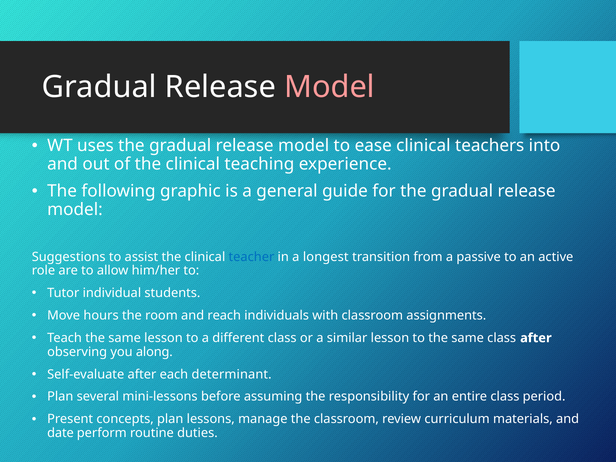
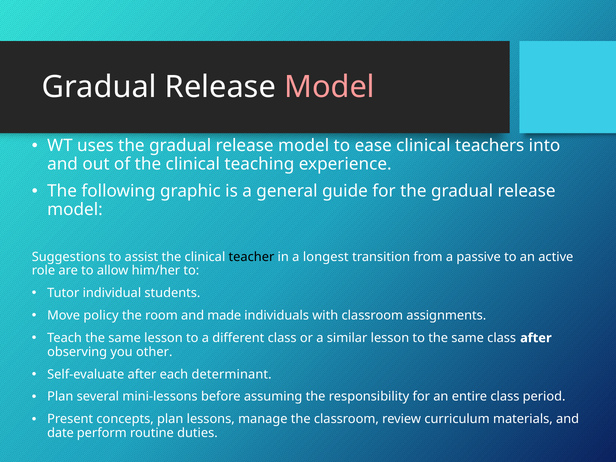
teacher colour: blue -> black
hours: hours -> policy
reach: reach -> made
along: along -> other
